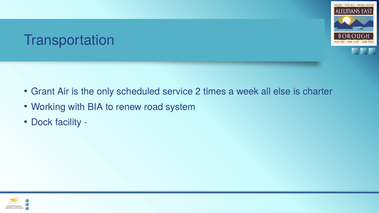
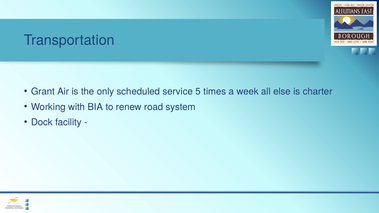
2: 2 -> 5
